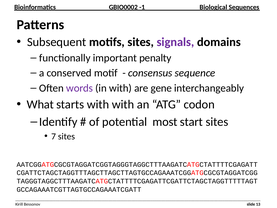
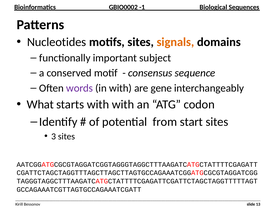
Subsequent: Subsequent -> Nucleotides
signals colour: purple -> orange
penalty: penalty -> subject
most: most -> from
7: 7 -> 3
